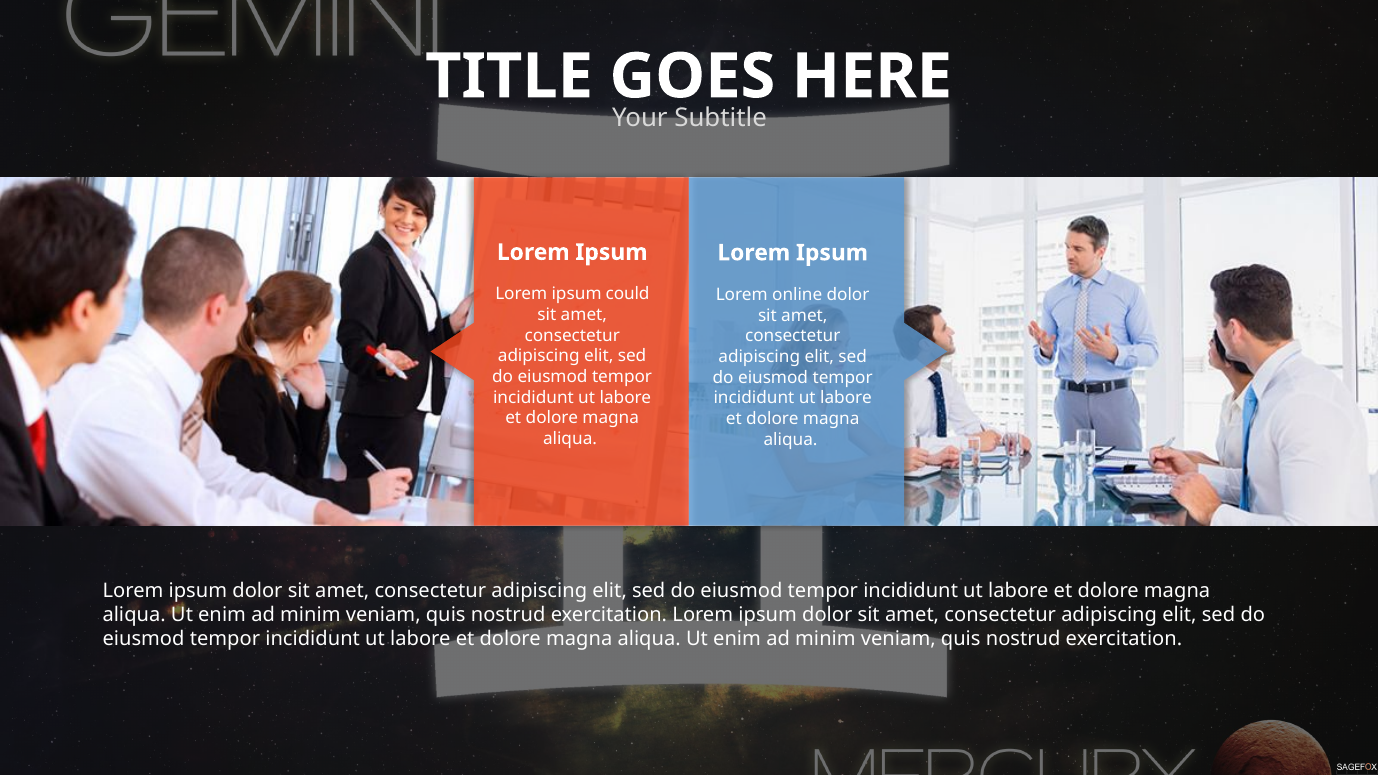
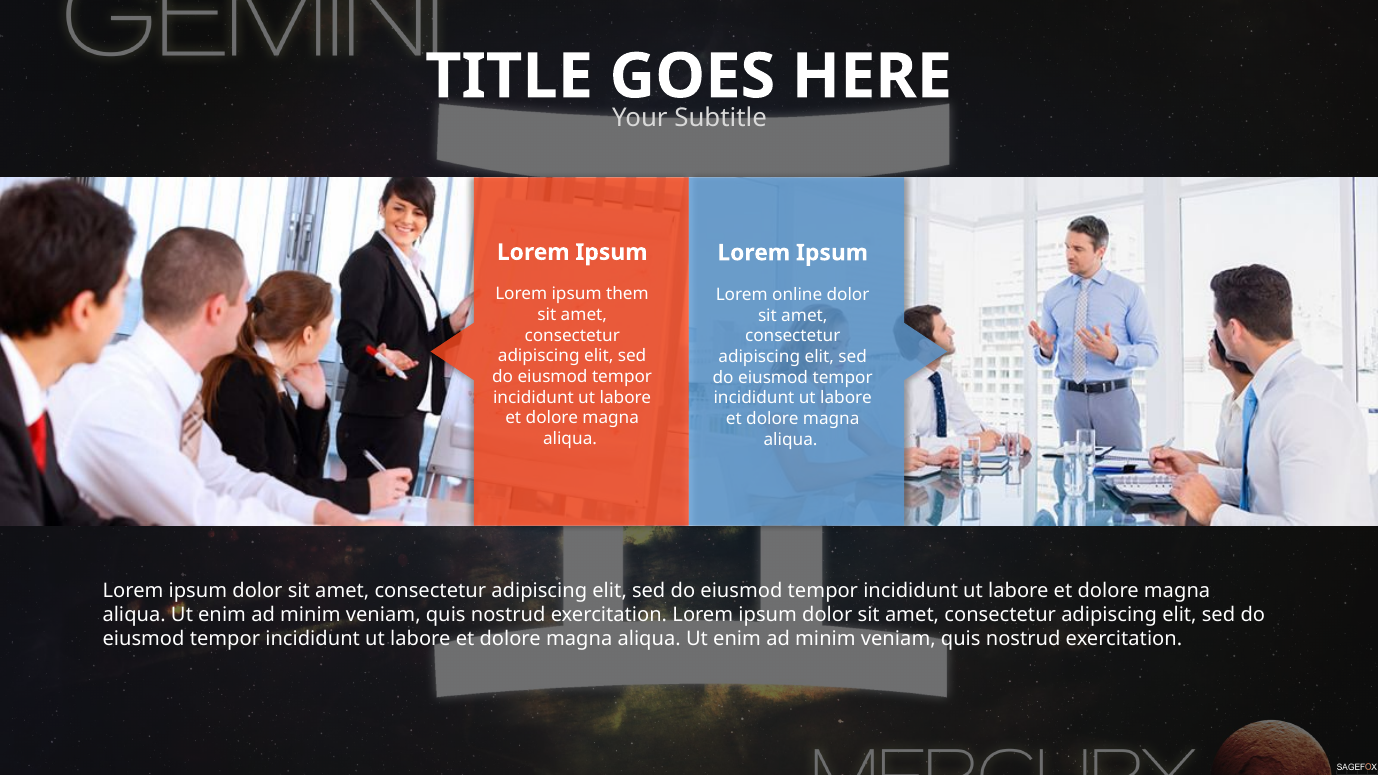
could: could -> them
